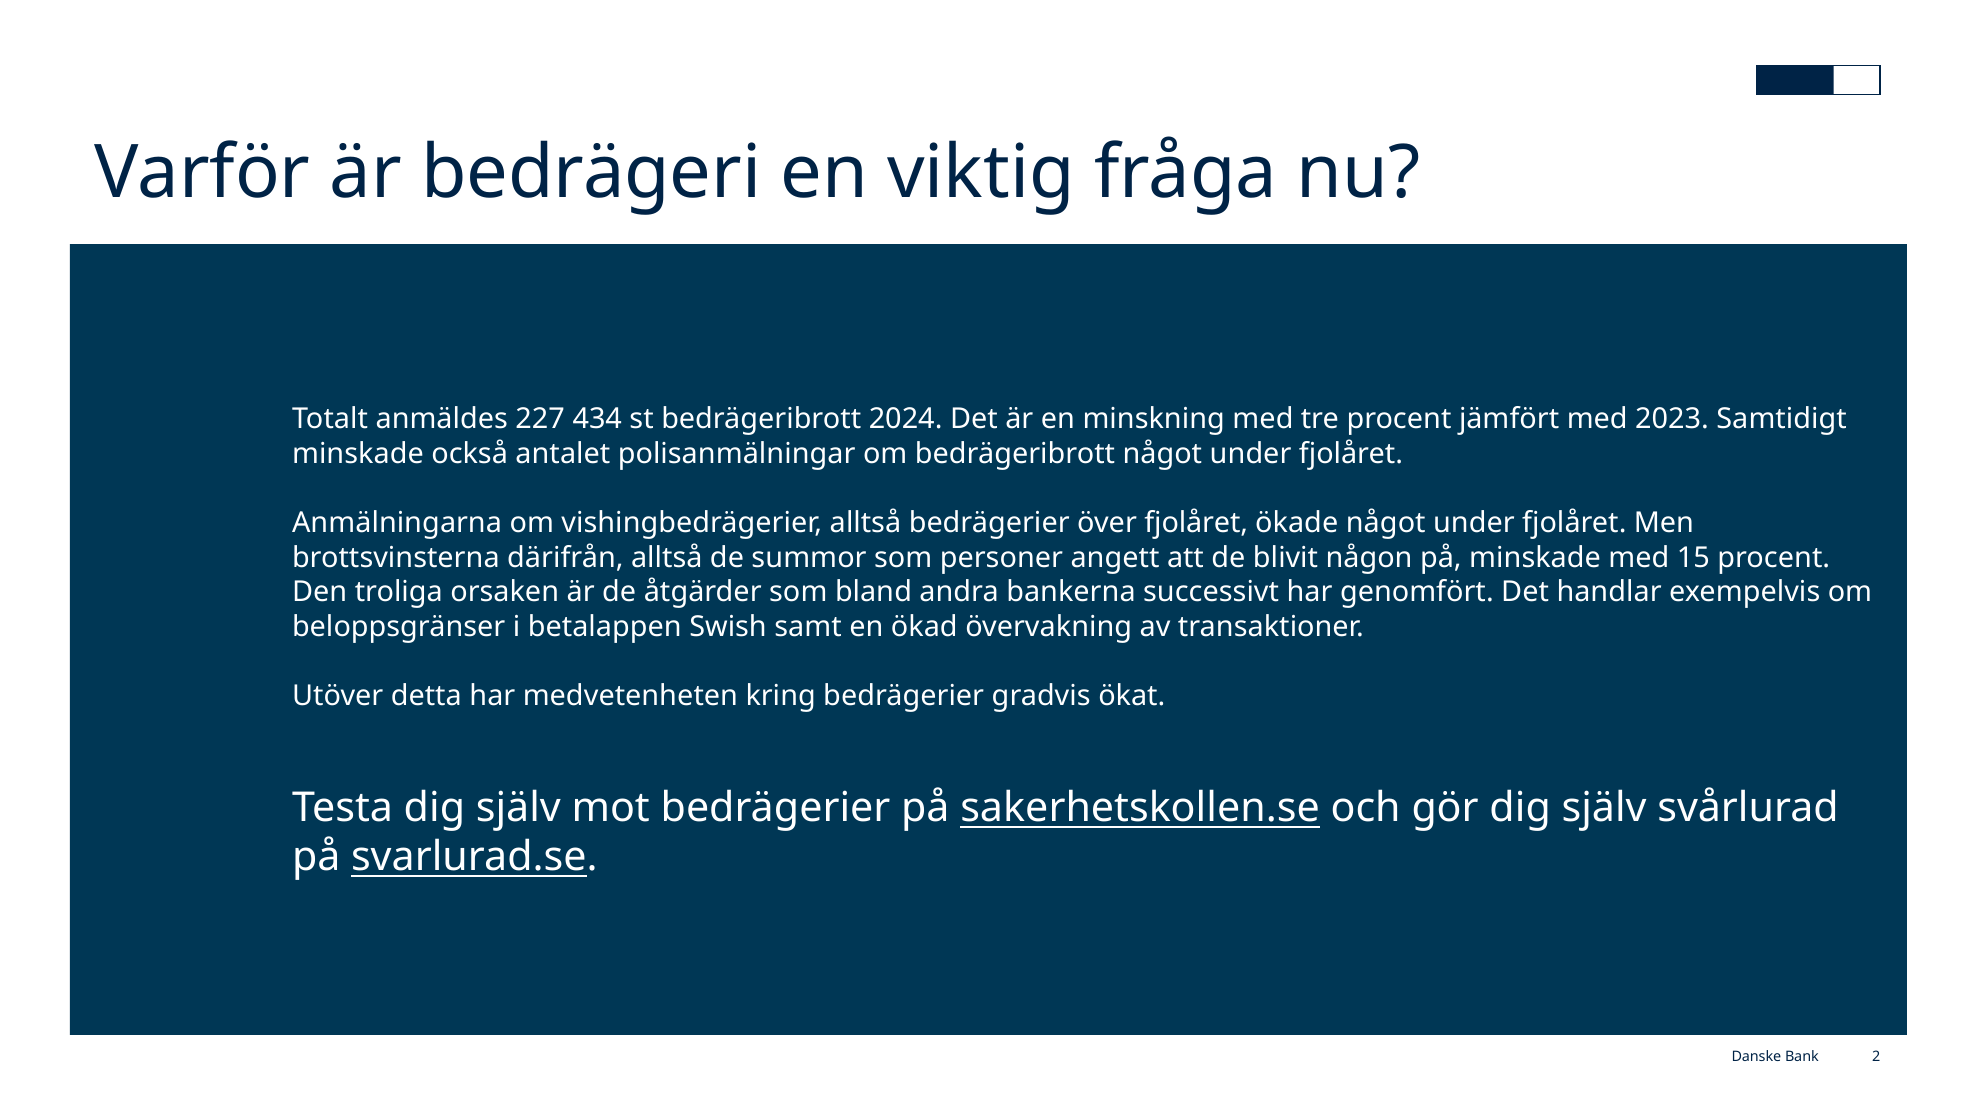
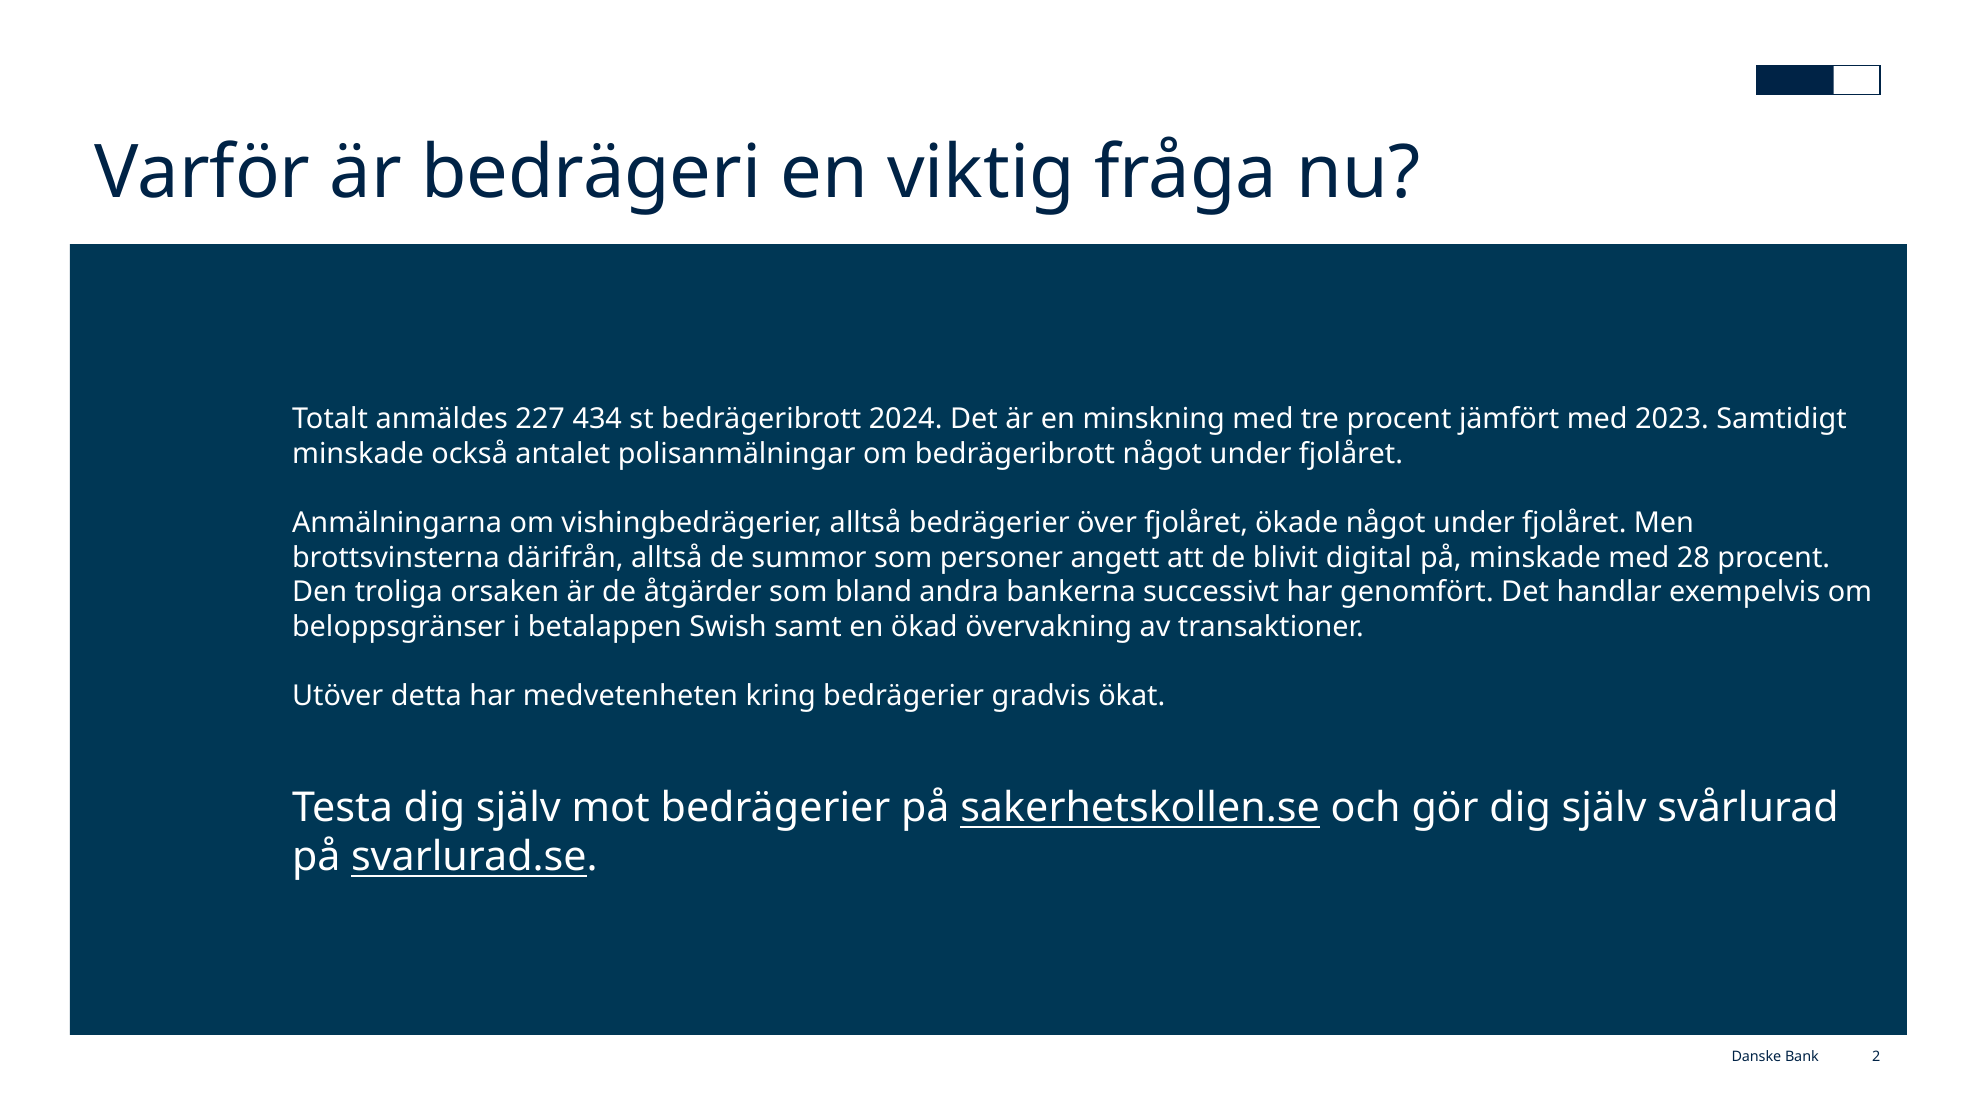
någon: någon -> digital
15: 15 -> 28
